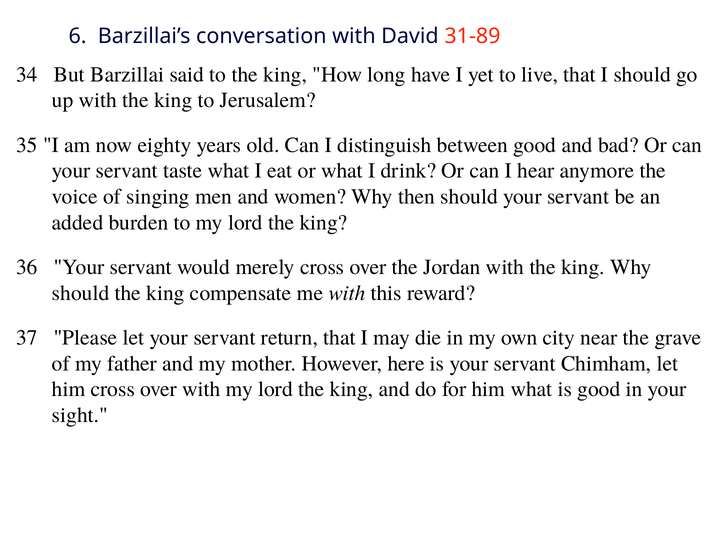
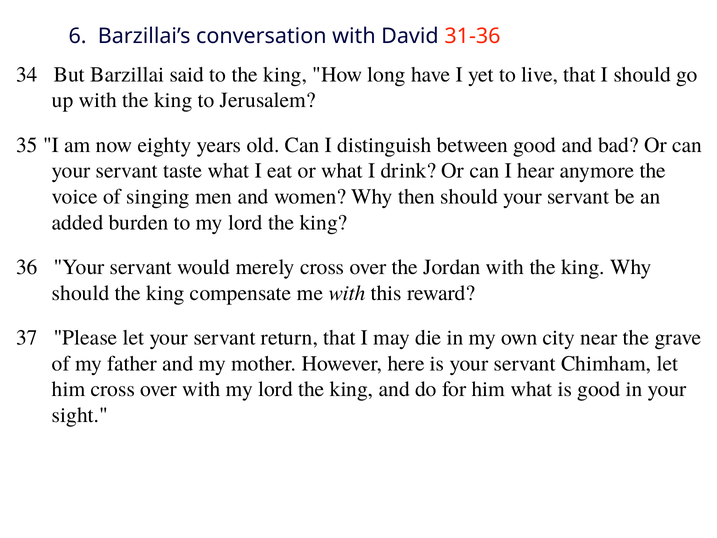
31-89: 31-89 -> 31-36
